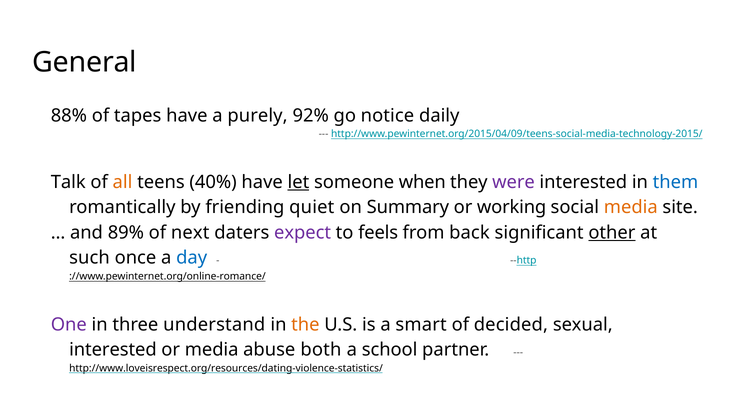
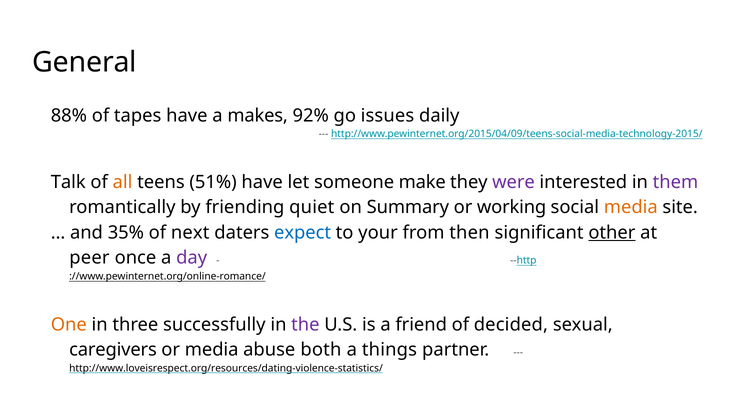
purely: purely -> makes
notice: notice -> issues
40%: 40% -> 51%
let underline: present -> none
when: when -> make
them colour: blue -> purple
89%: 89% -> 35%
expect colour: purple -> blue
feels: feels -> your
back: back -> then
such: such -> peer
day colour: blue -> purple
One colour: purple -> orange
understand: understand -> successfully
the colour: orange -> purple
smart: smart -> friend
interested at (113, 350): interested -> caregivers
school: school -> things
